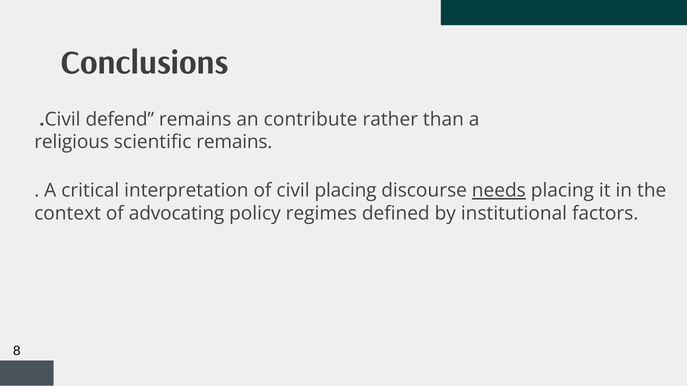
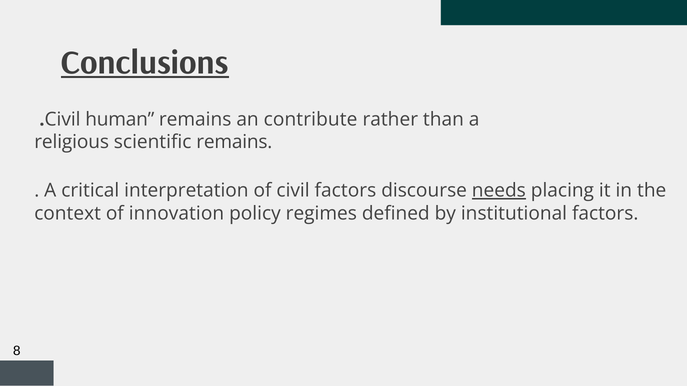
Conclusions underline: none -> present
defend: defend -> human
civil placing: placing -> factors
advocating: advocating -> innovation
